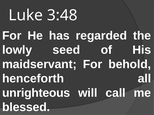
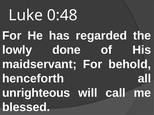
3:48: 3:48 -> 0:48
seed: seed -> done
